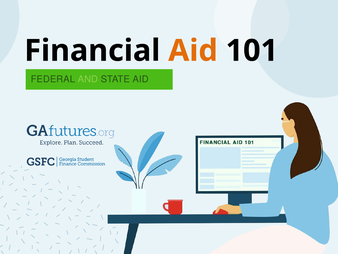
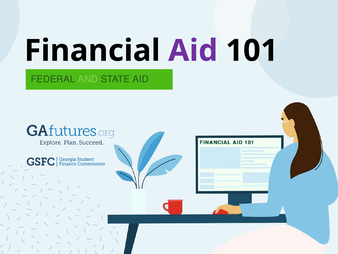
Aid at (193, 51) colour: orange -> purple
